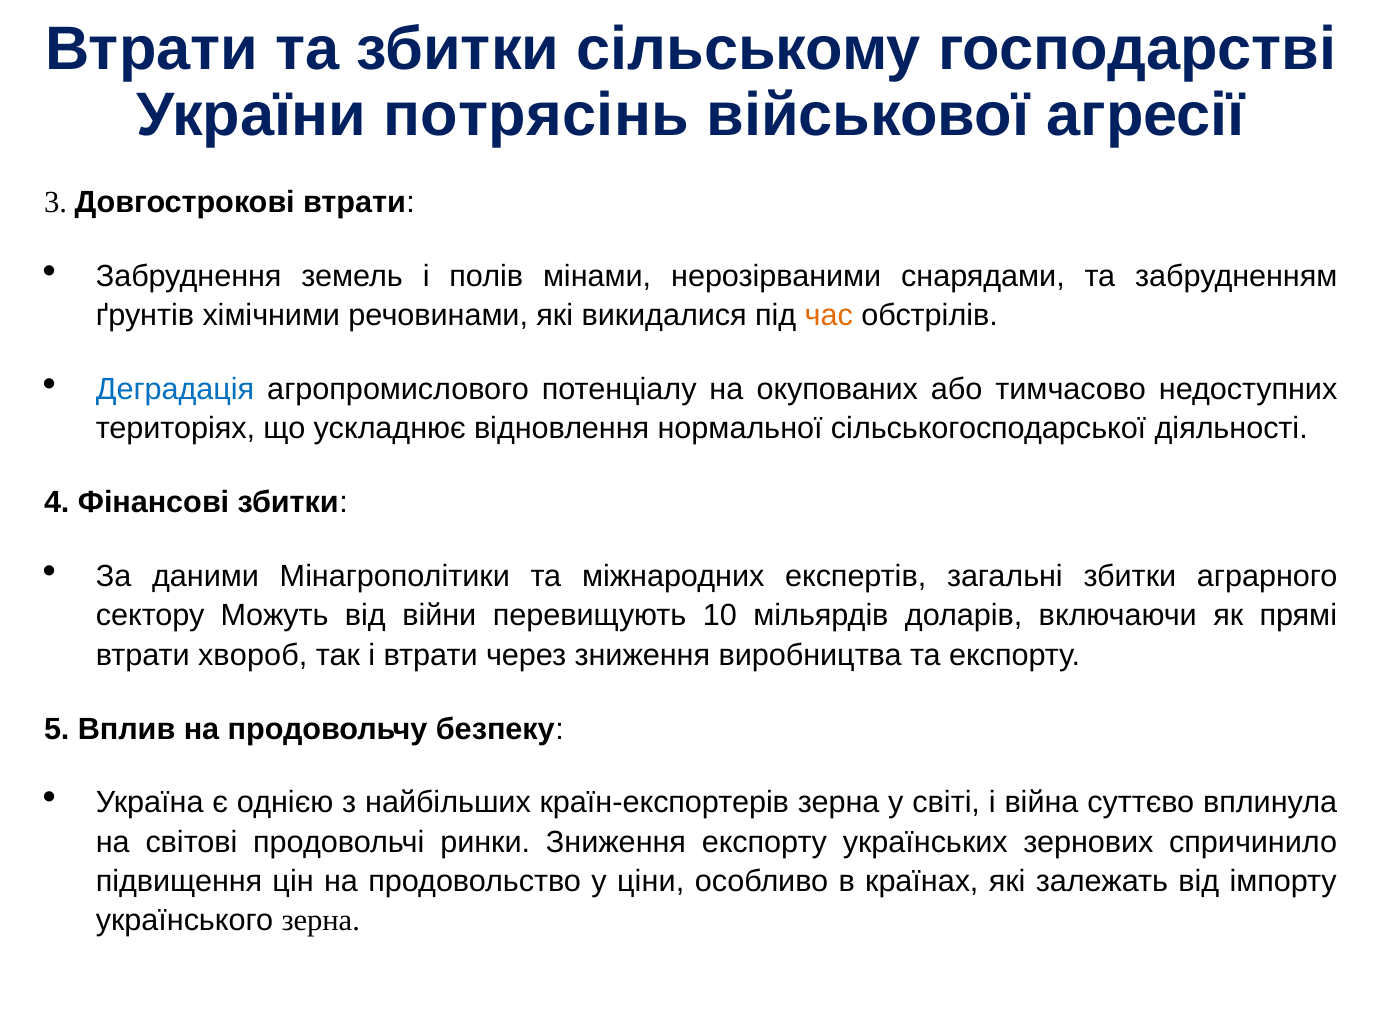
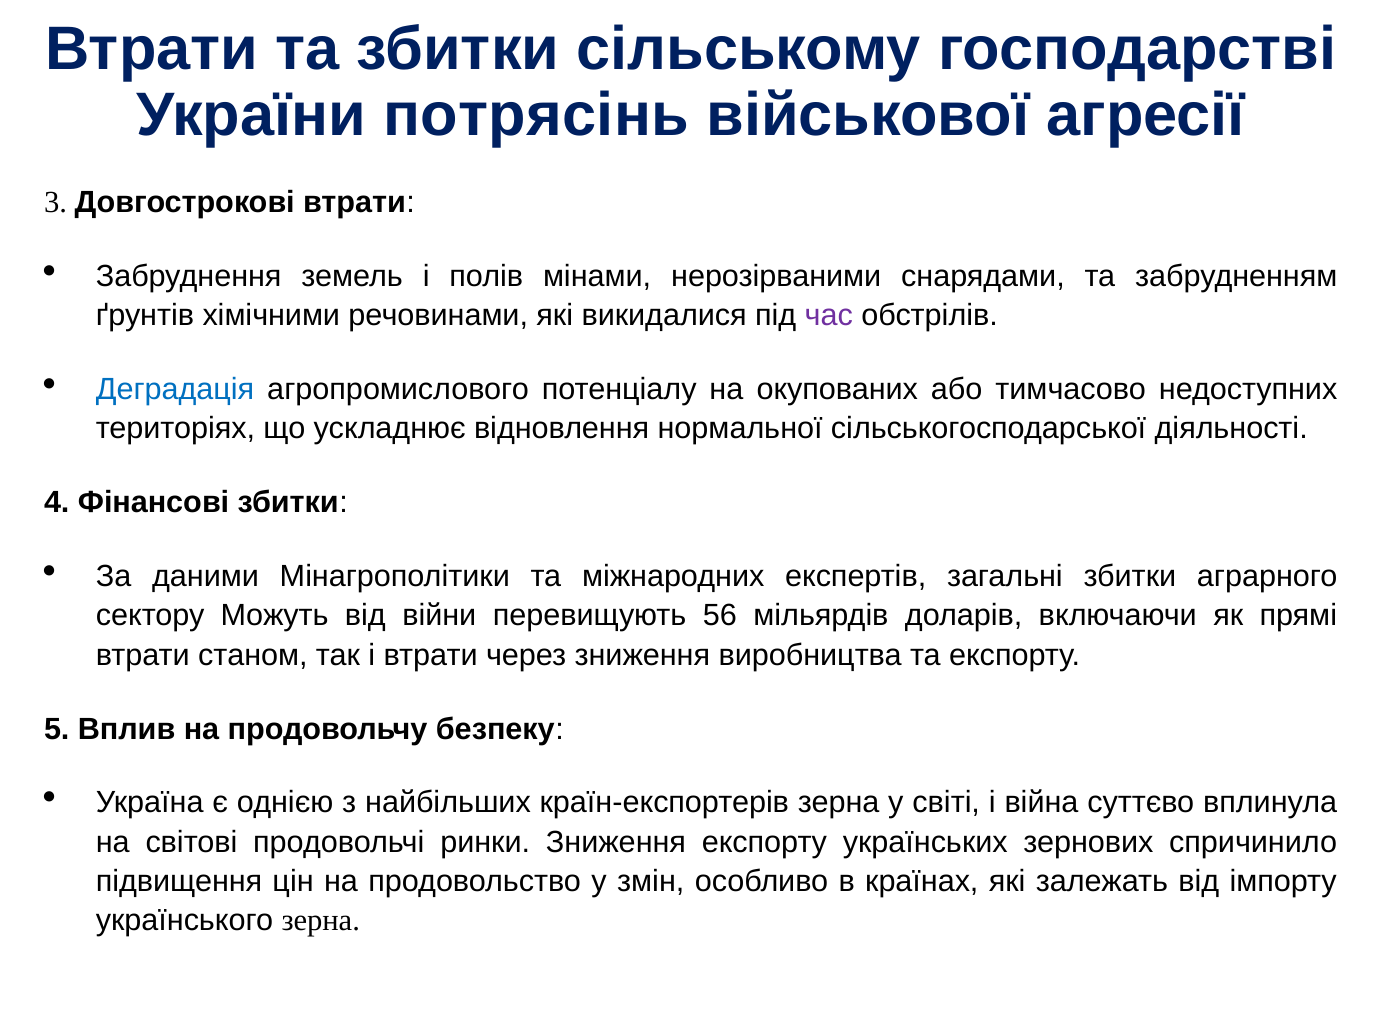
час colour: orange -> purple
10: 10 -> 56
хвороб: хвороб -> станом
ціни: ціни -> змін
